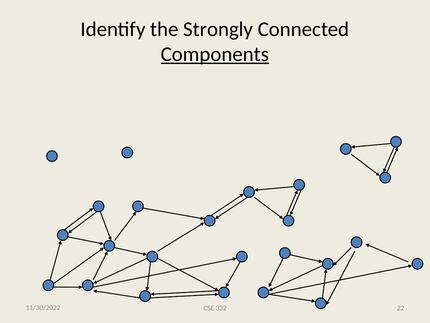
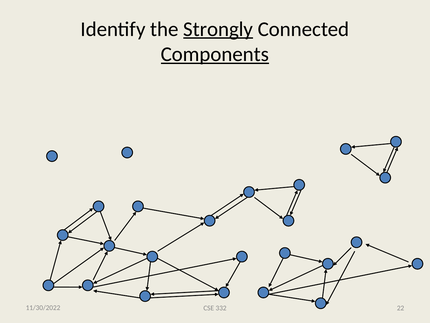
Strongly underline: none -> present
